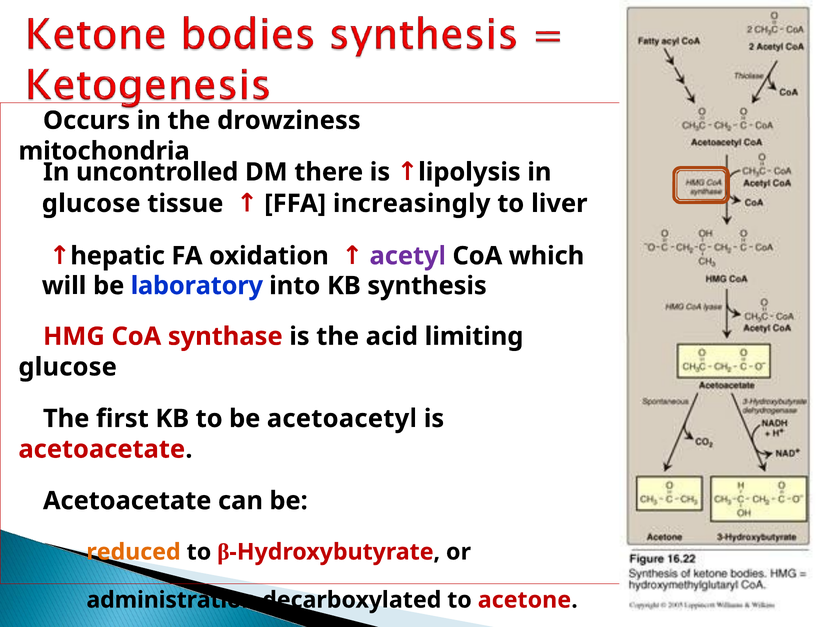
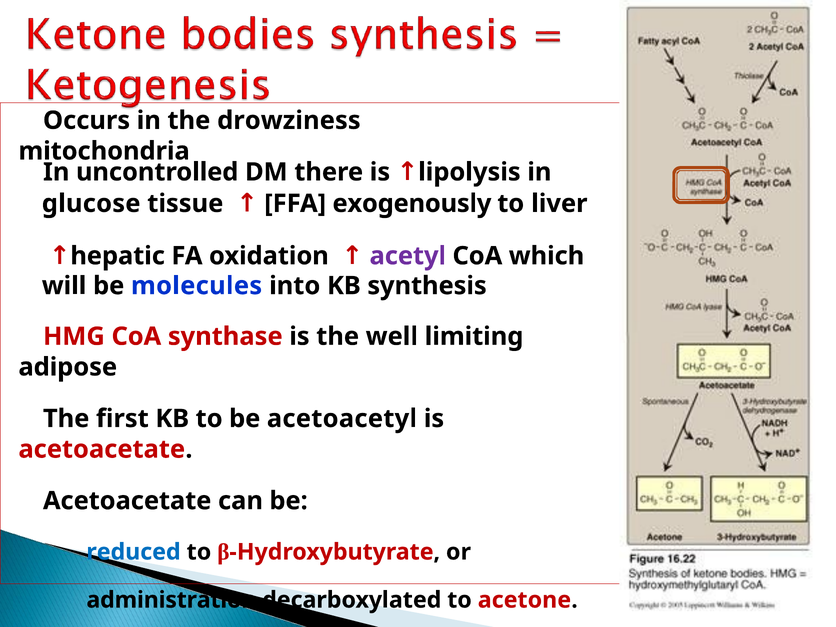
increasingly: increasingly -> exogenously
laboratory: laboratory -> molecules
acid: acid -> well
glucose at (68, 367): glucose -> adipose
reduced colour: orange -> blue
